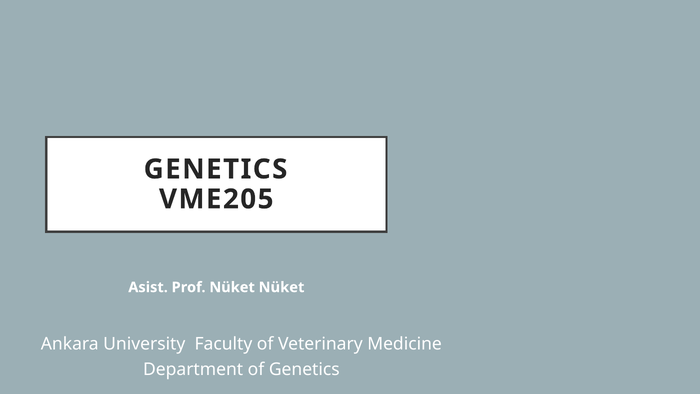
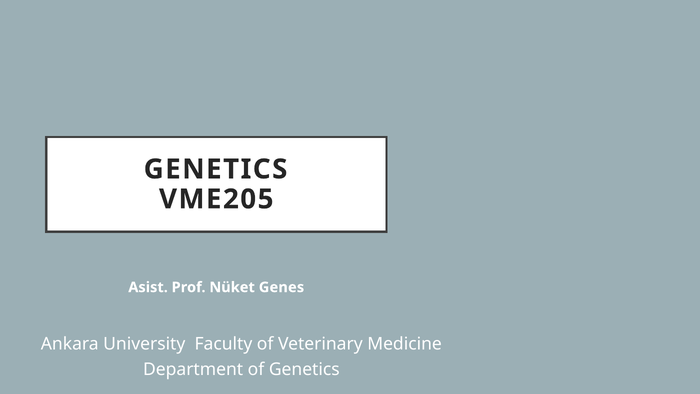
Nüket Nüket: Nüket -> Genes
